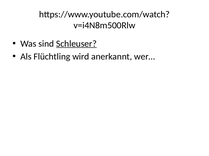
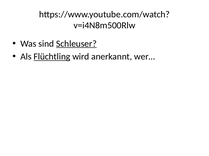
Flüchtling underline: none -> present
